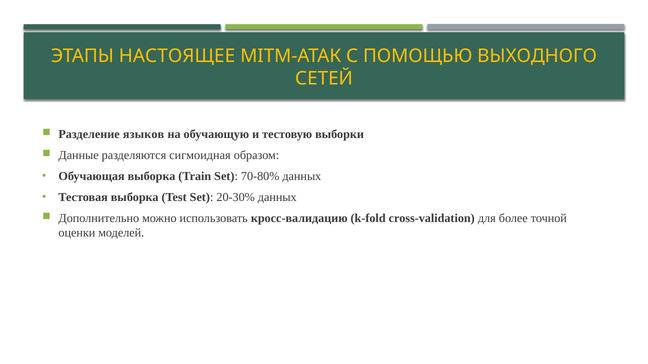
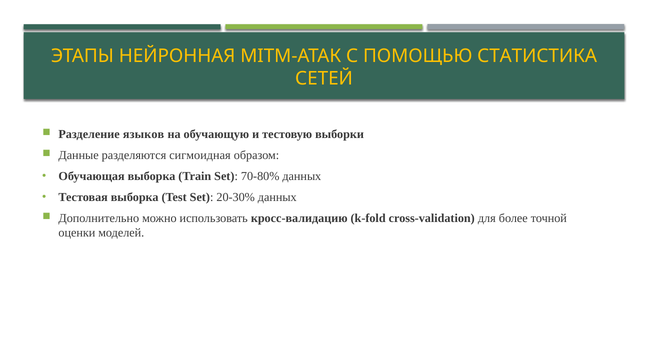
НАСТОЯЩЕЕ: НАСТОЯЩЕЕ -> НЕЙРОННАЯ
ВЫХОДНОГО: ВЫХОДНОГО -> СТАТИСТИКА
